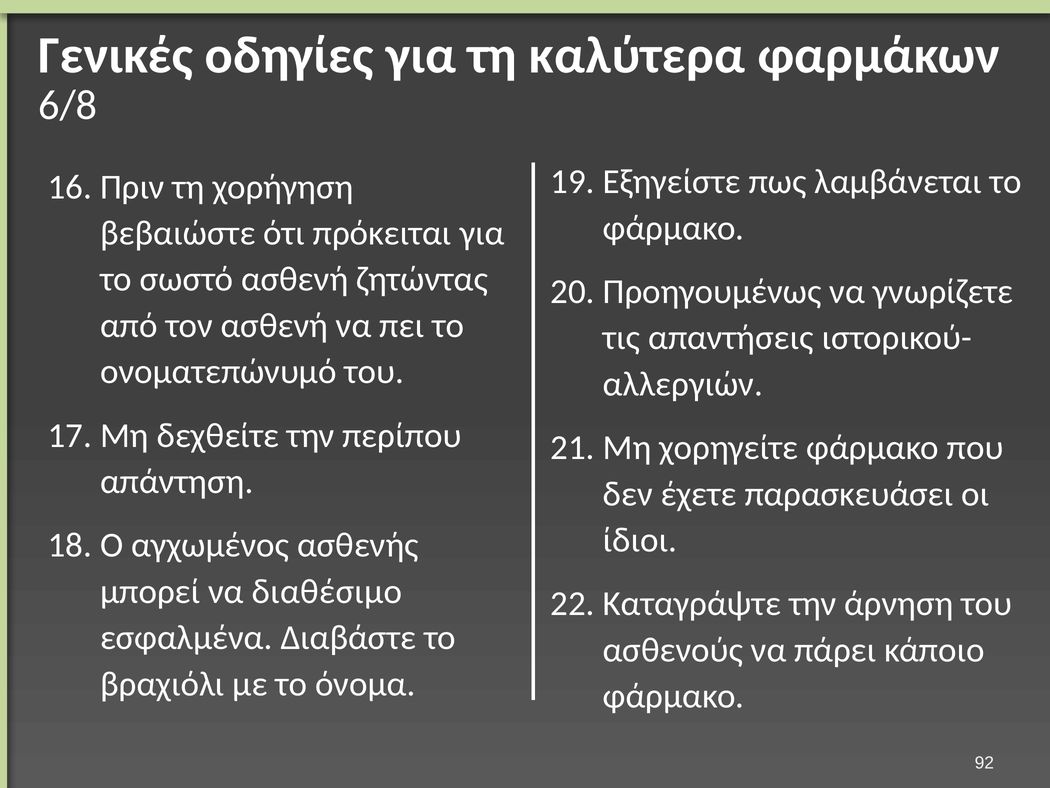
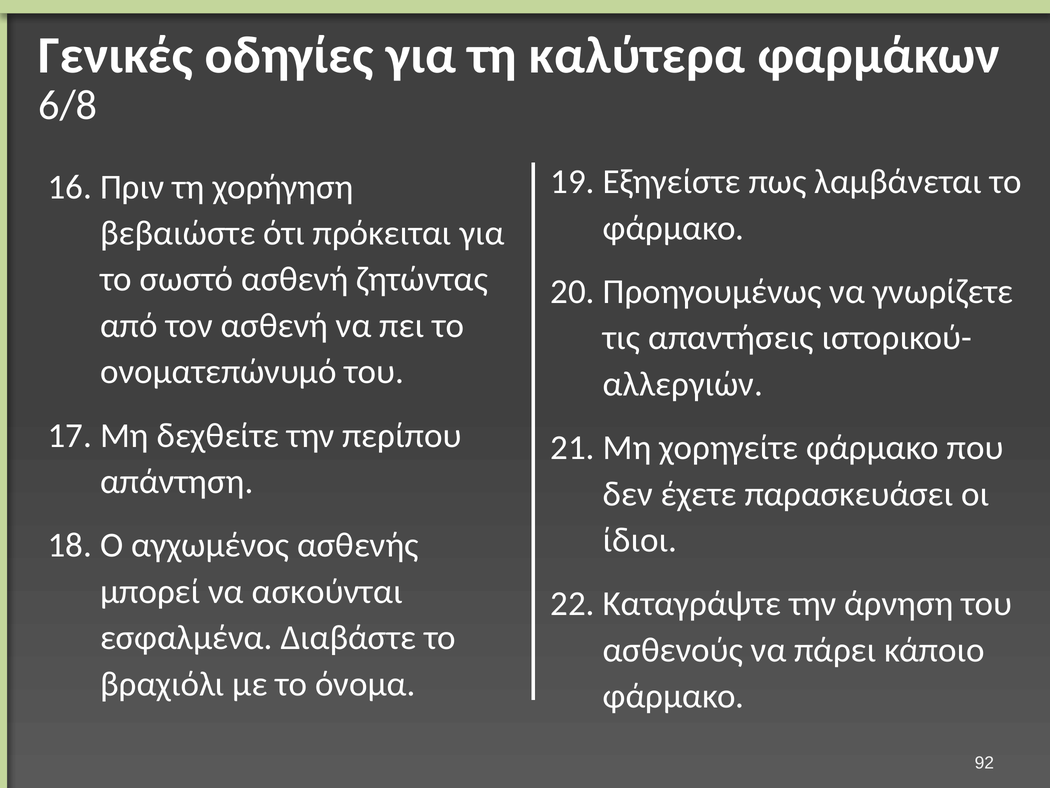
διαθέσιμο: διαθέσιμο -> ασκούνται
